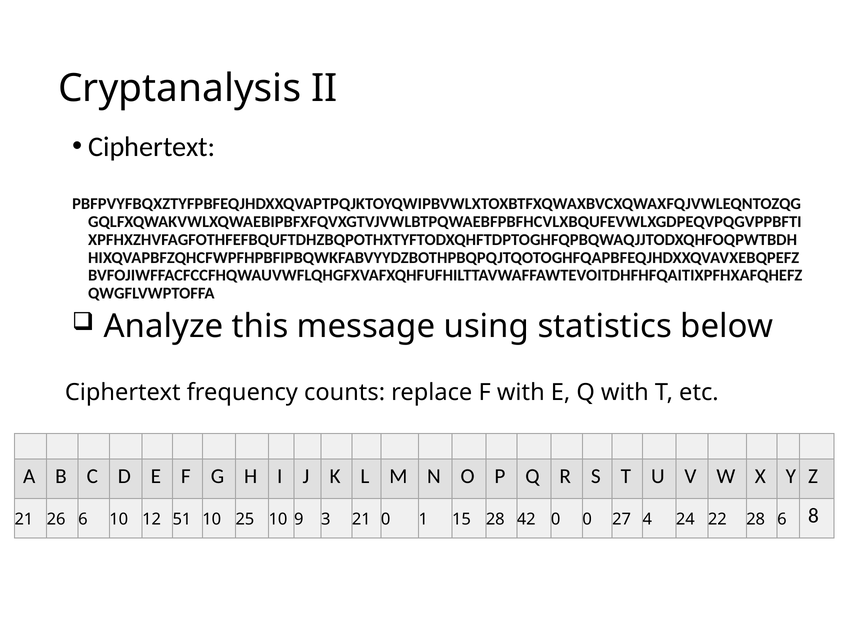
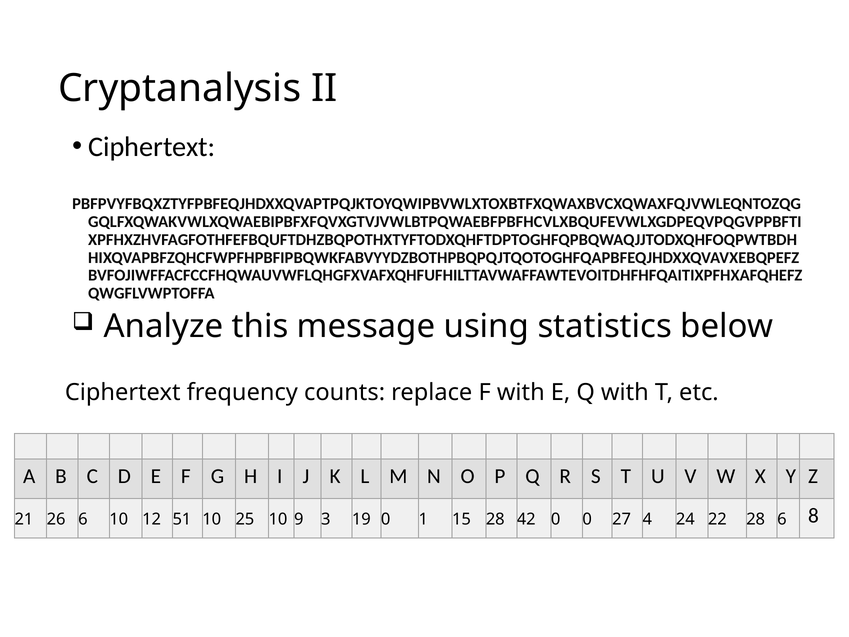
3 21: 21 -> 19
